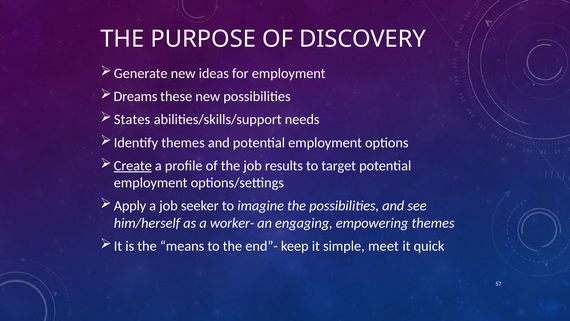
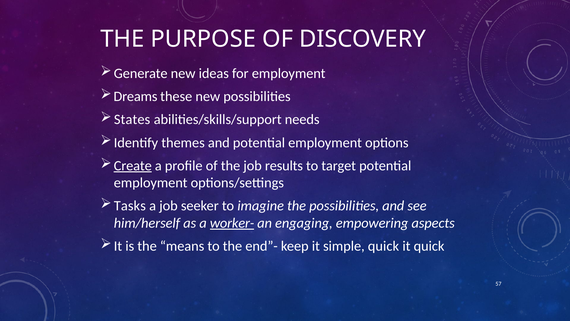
Apply: Apply -> Tasks
worker- underline: none -> present
empowering themes: themes -> aspects
simple meet: meet -> quick
